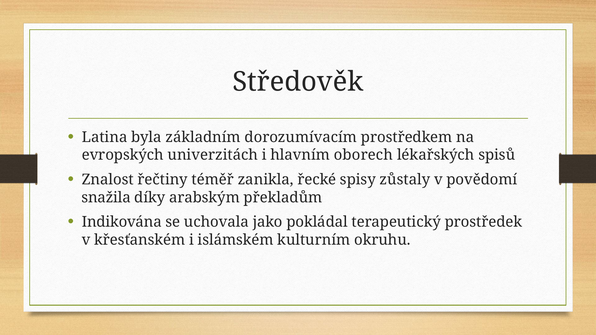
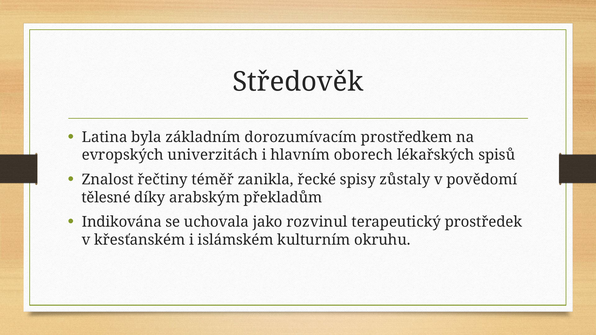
snažila: snažila -> tělesné
pokládal: pokládal -> rozvinul
